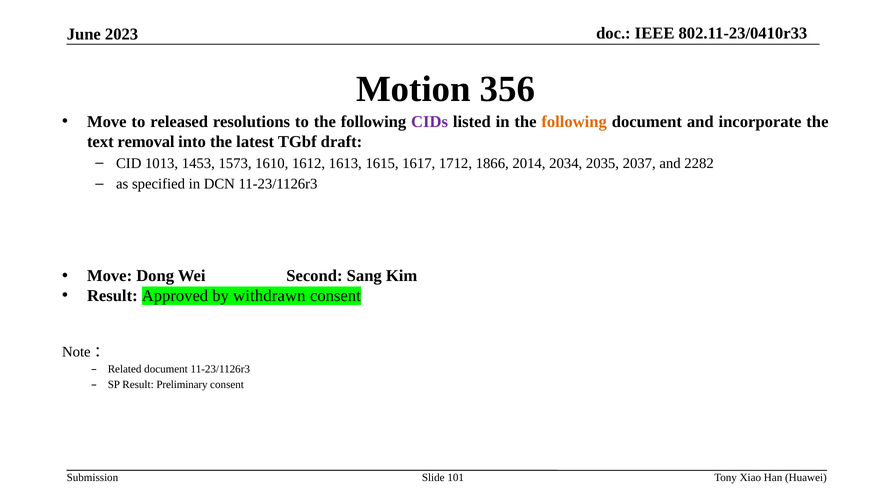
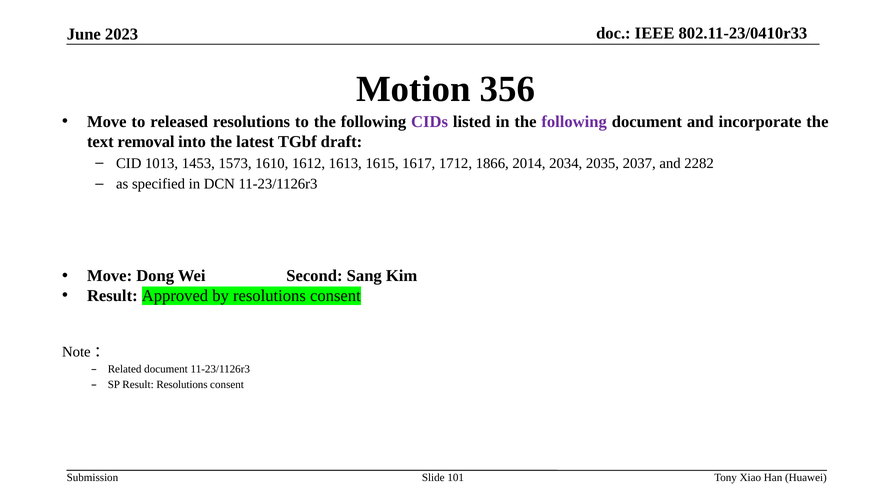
following at (574, 122) colour: orange -> purple
by withdrawn: withdrawn -> resolutions
Result Preliminary: Preliminary -> Resolutions
